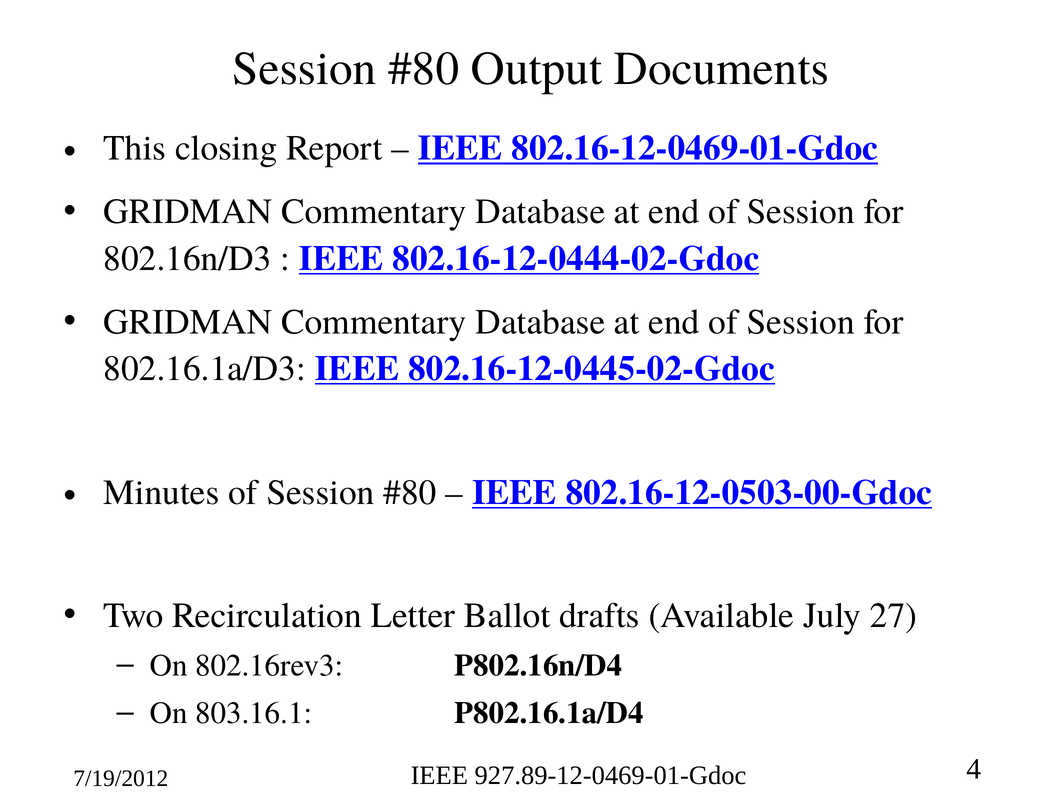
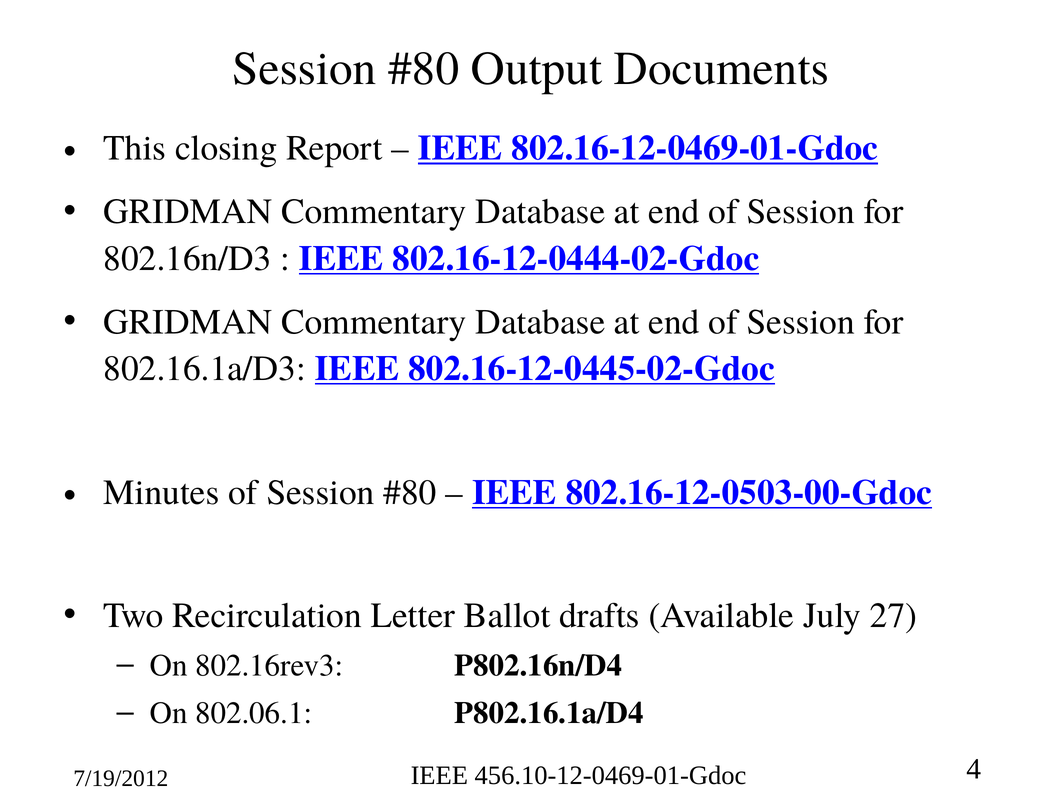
803.16.1: 803.16.1 -> 802.06.1
927.89-12-0469-01-Gdoc: 927.89-12-0469-01-Gdoc -> 456.10-12-0469-01-Gdoc
